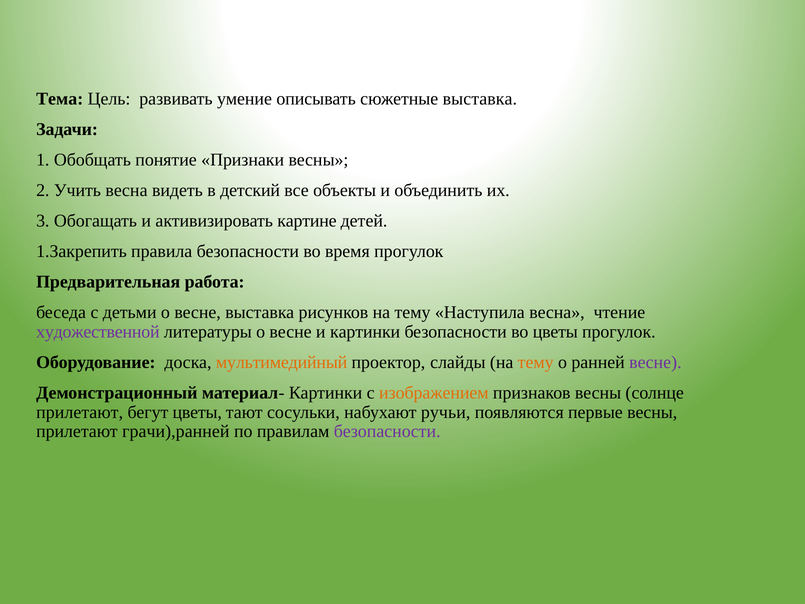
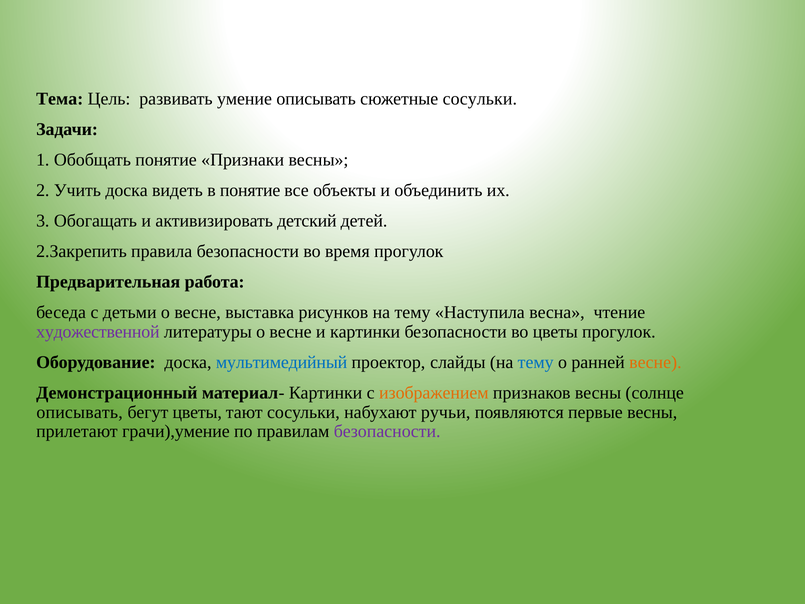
сюжетные выставка: выставка -> сосульки
Учить весна: весна -> доска
в детский: детский -> понятие
картине: картине -> детский
1.Закрепить: 1.Закрепить -> 2.Закрепить
мультимедийный colour: orange -> blue
тему at (536, 362) colour: orange -> blue
весне at (655, 362) colour: purple -> orange
прилетают at (80, 412): прилетают -> описывать
грачи),ранней: грачи),ранней -> грачи),умение
